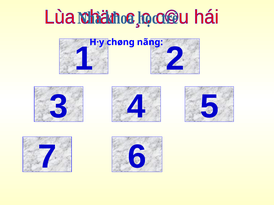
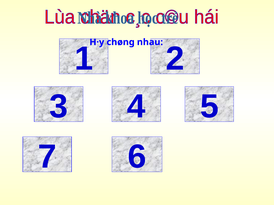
nãng: nãng -> nhau
